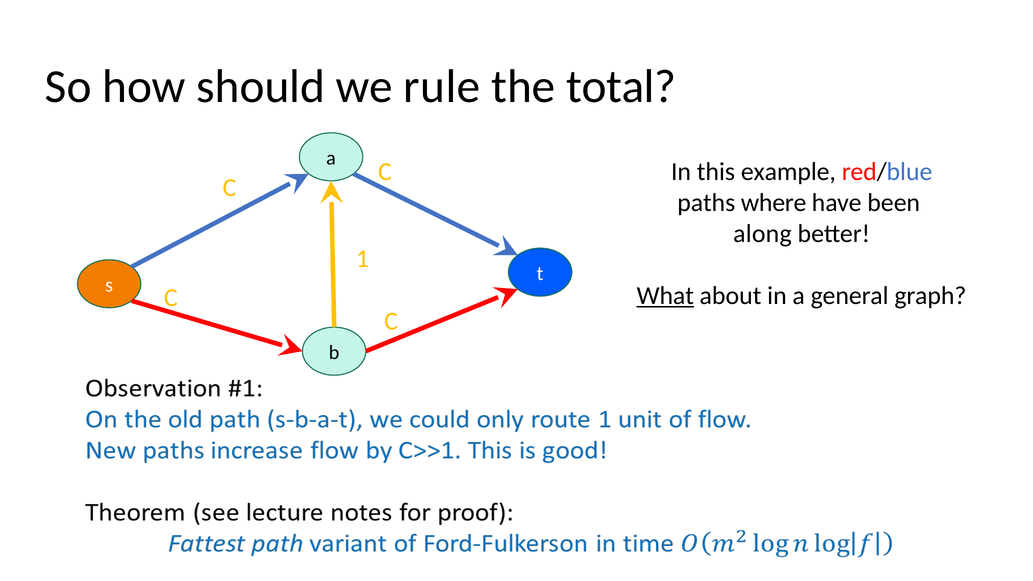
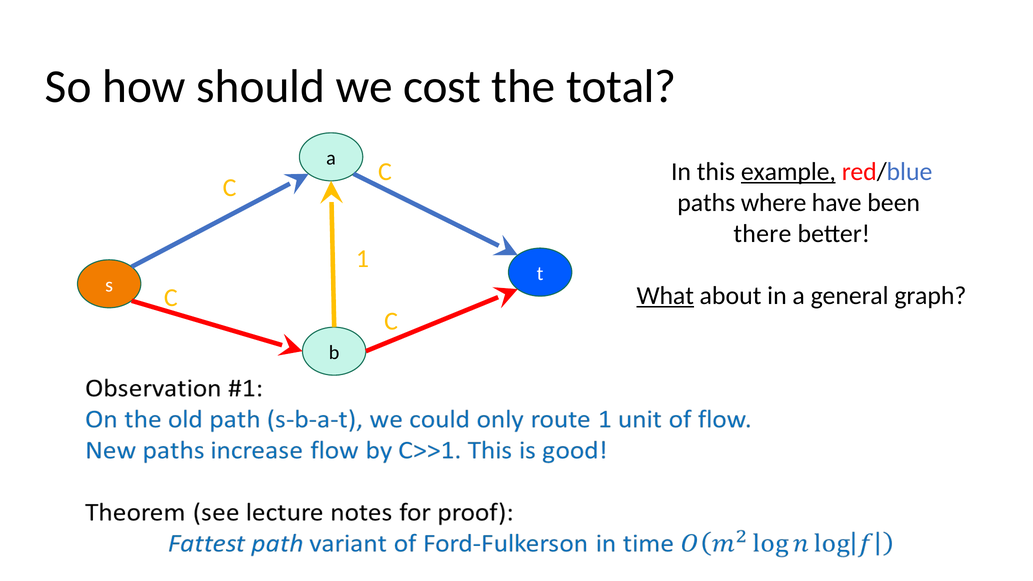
rule: rule -> cost
example underline: none -> present
along: along -> there
